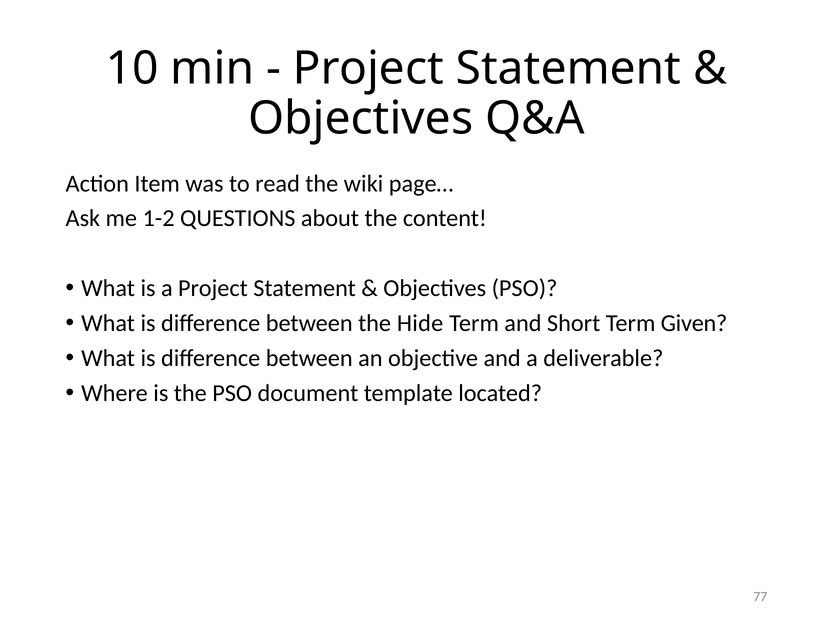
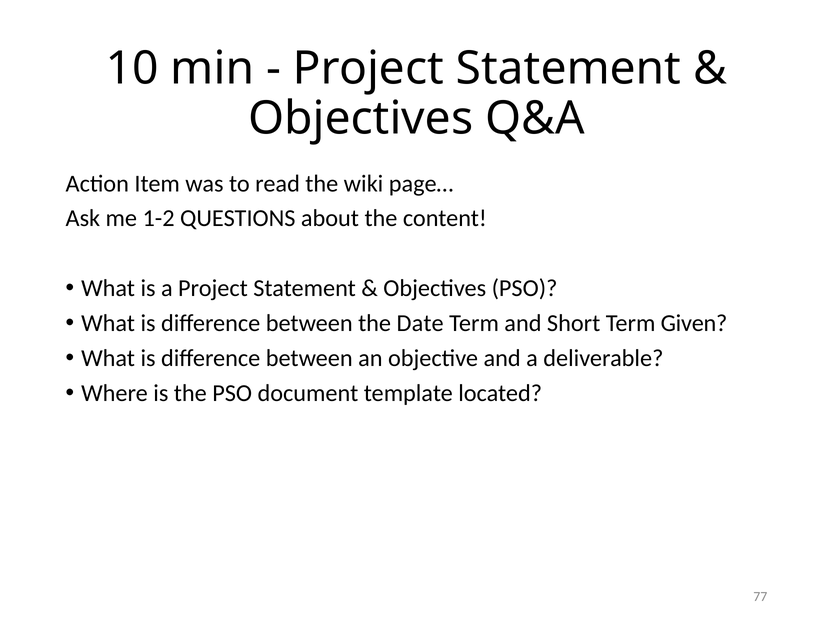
Hide: Hide -> Date
